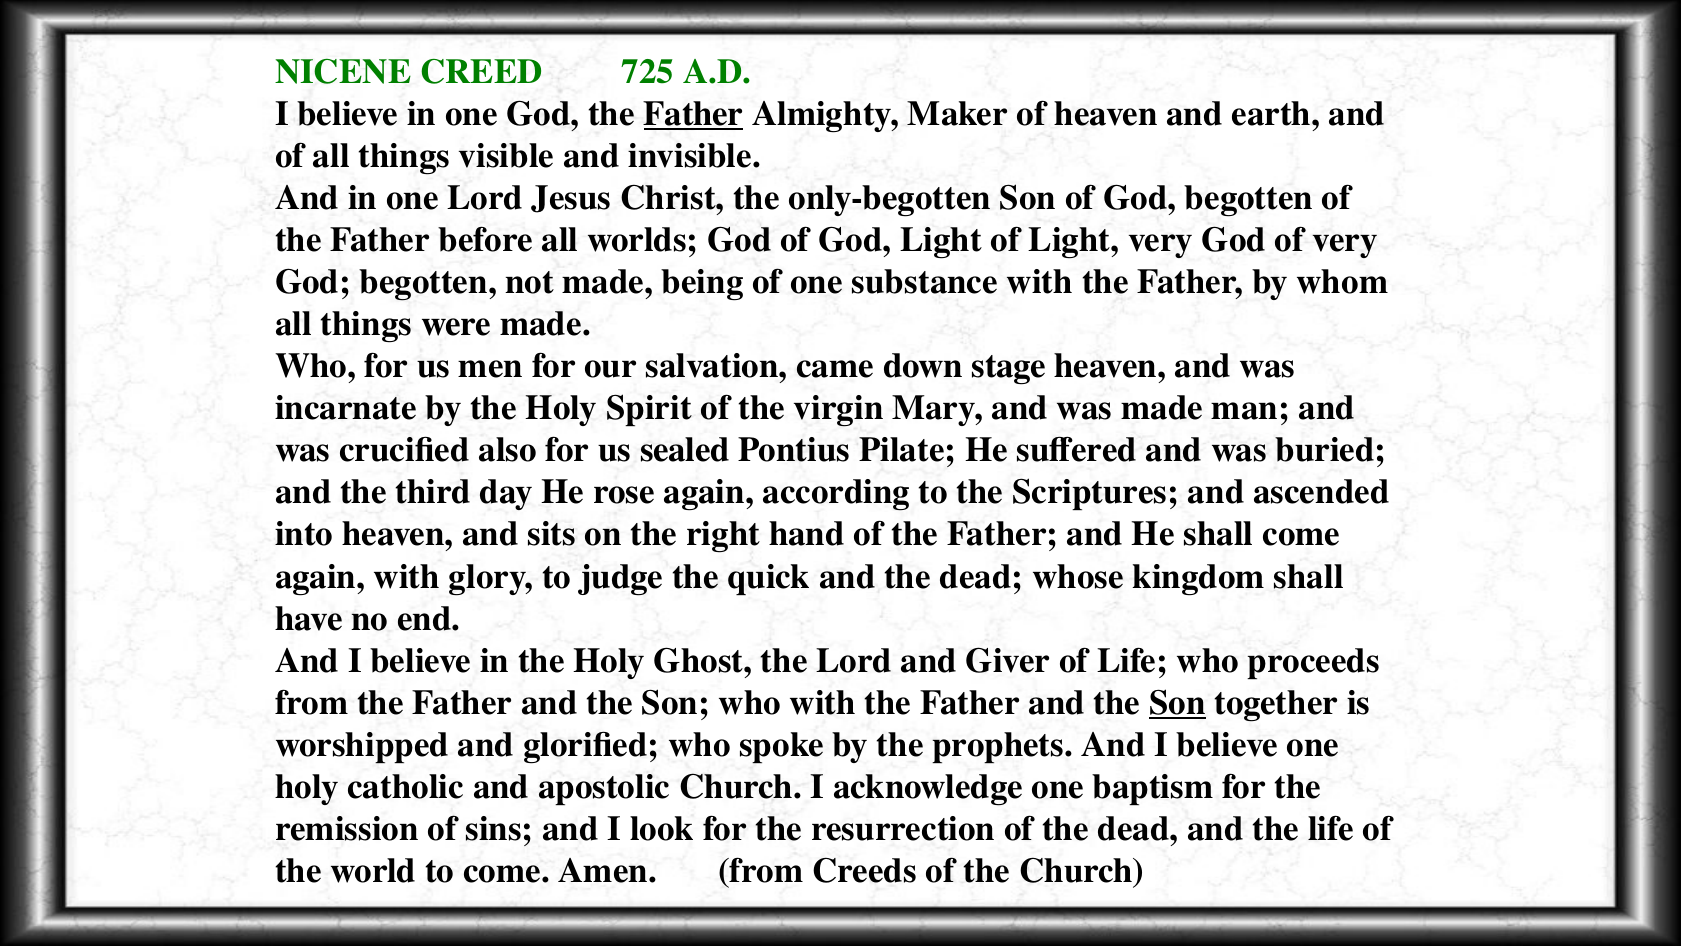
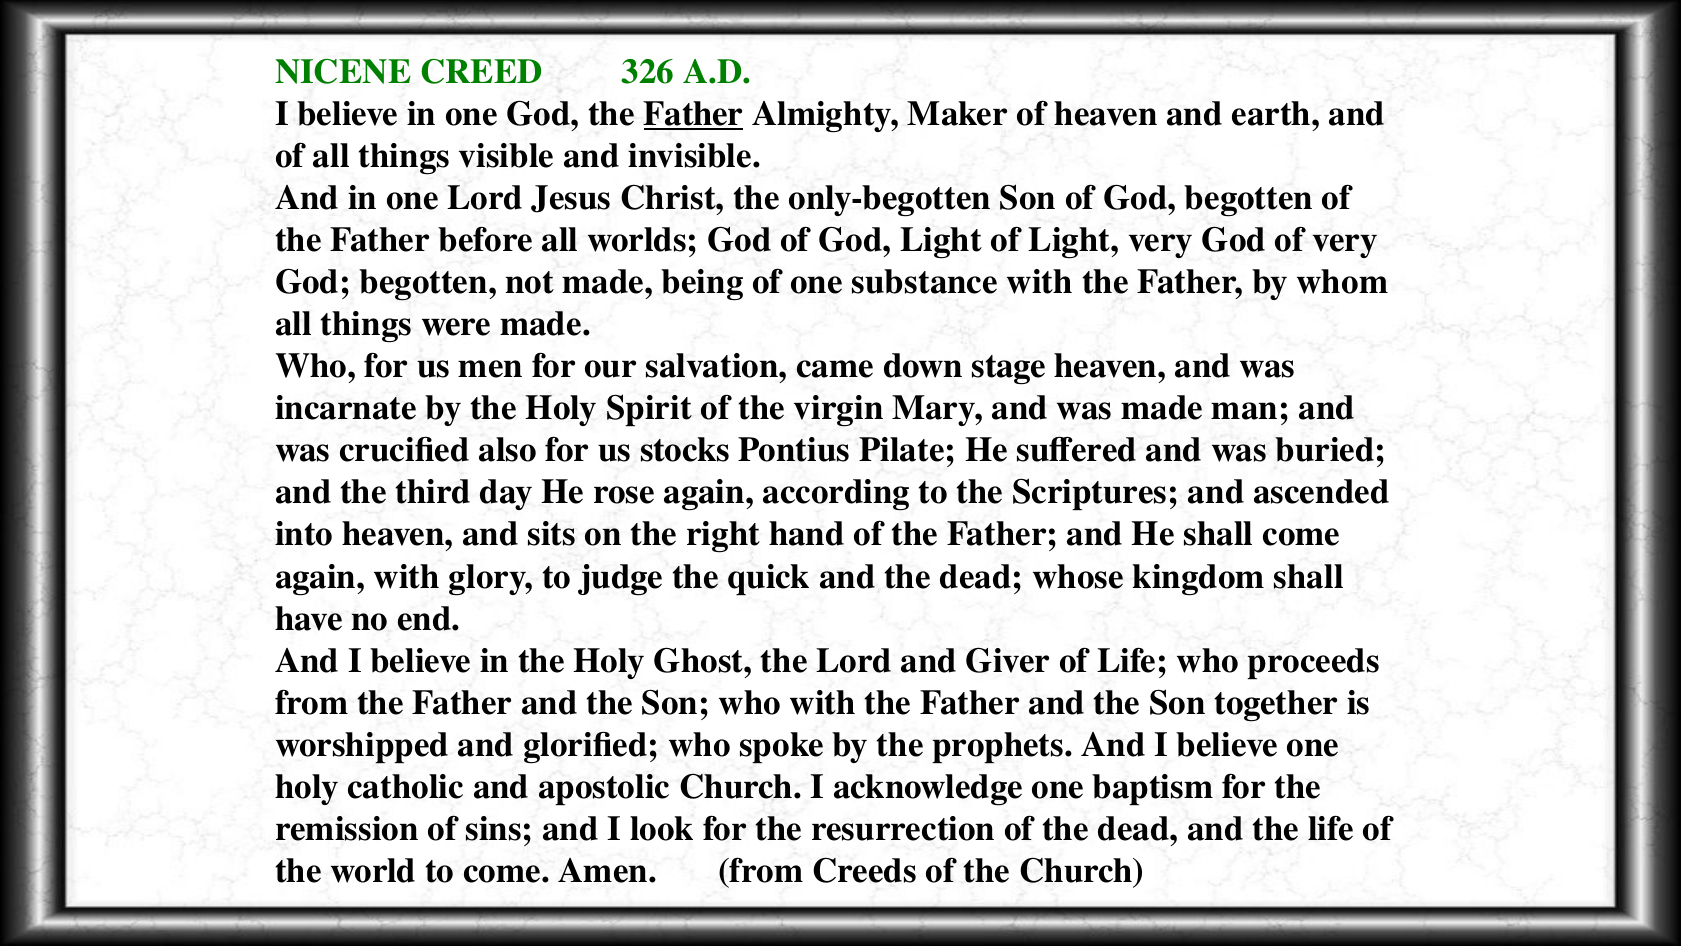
725: 725 -> 326
sealed: sealed -> stocks
Son at (1178, 702) underline: present -> none
